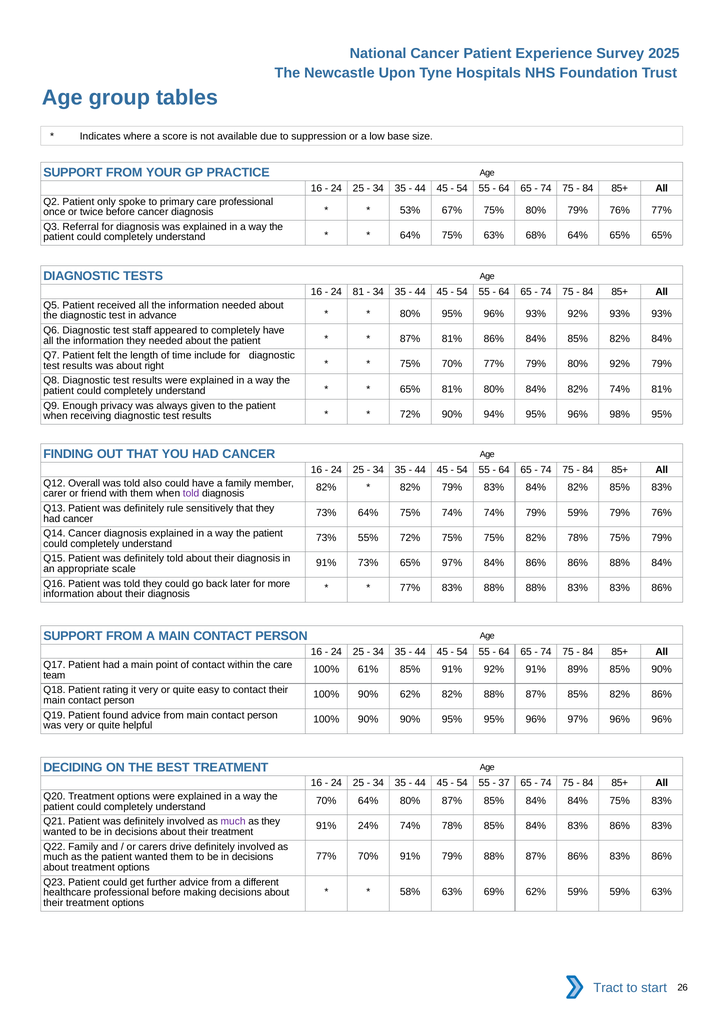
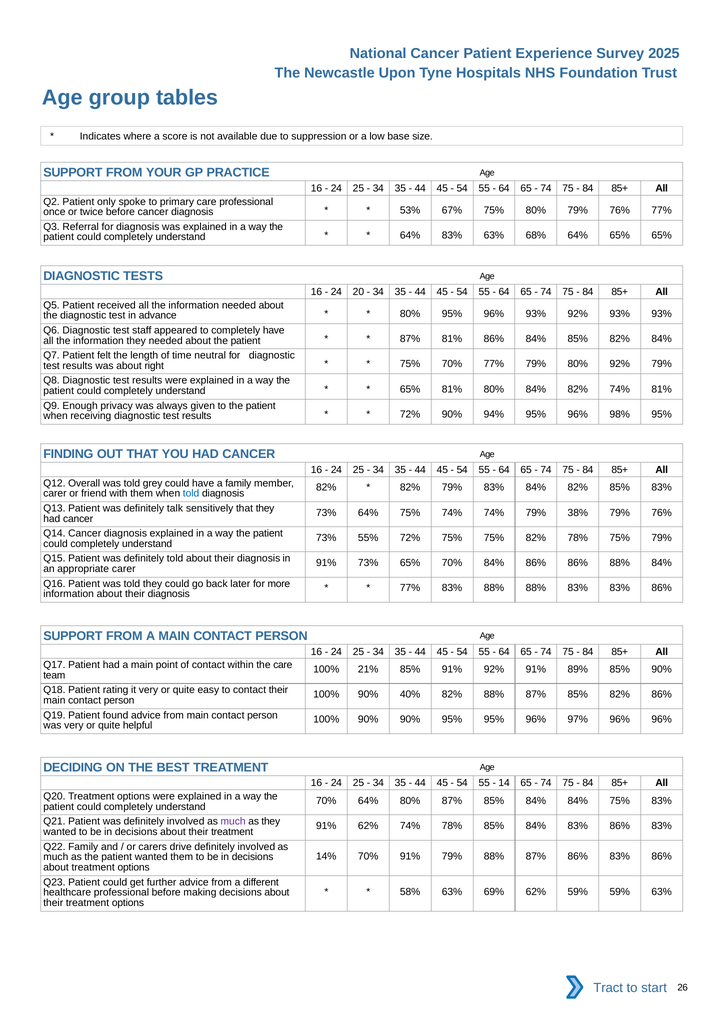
75% at (452, 235): 75% -> 83%
81: 81 -> 20
include: include -> neutral
also: also -> grey
told at (191, 494) colour: purple -> blue
rule: rule -> talk
79% 59%: 59% -> 38%
65% 97%: 97% -> 70%
appropriate scale: scale -> carer
61%: 61% -> 21%
90% 62%: 62% -> 40%
37: 37 -> 14
91% 24%: 24% -> 62%
77% at (326, 856): 77% -> 14%
